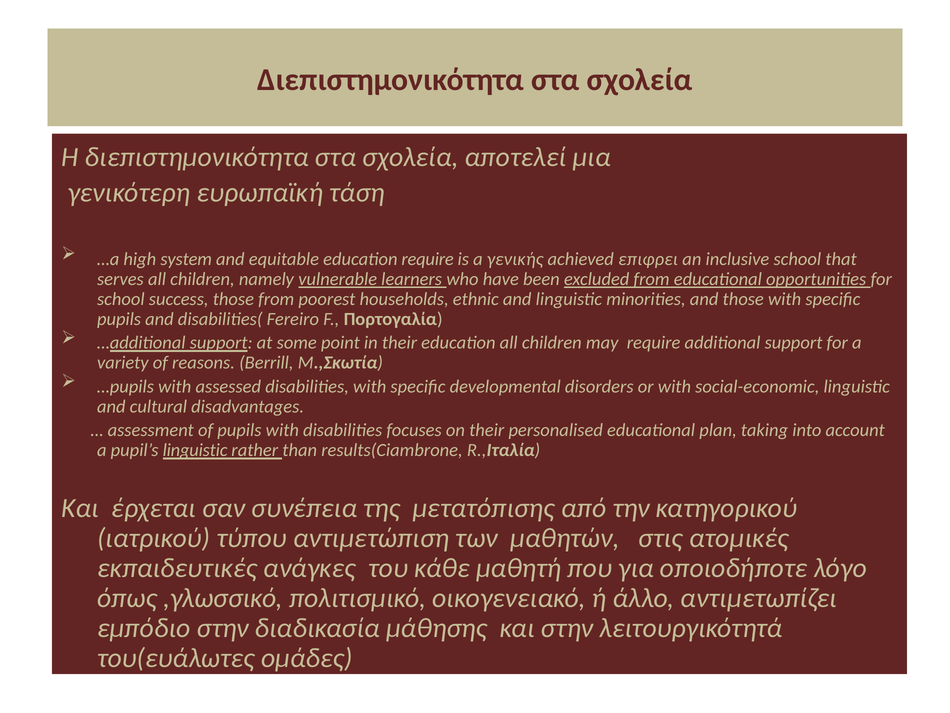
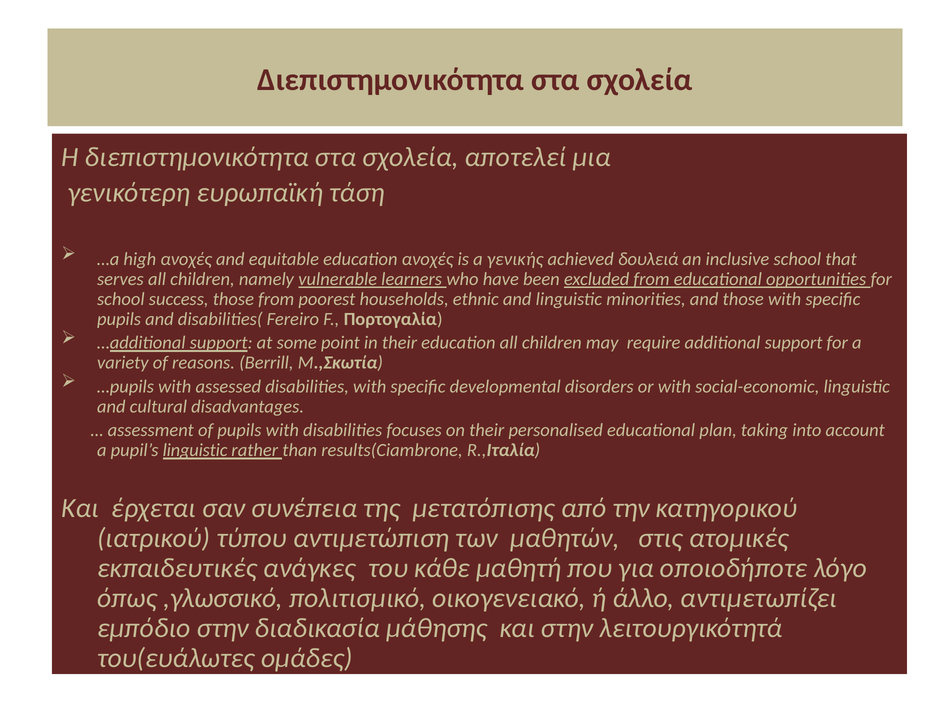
high system: system -> ανοχές
education require: require -> ανοχές
επιφρει: επιφρει -> δουλειά
